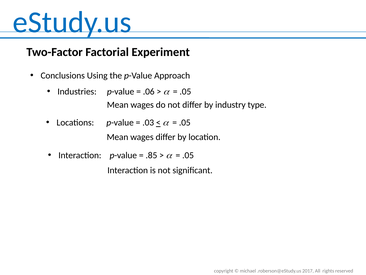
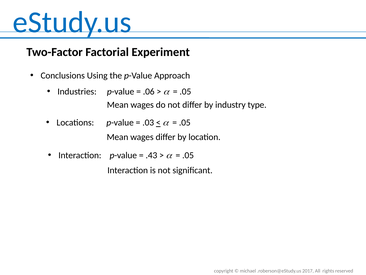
.85: .85 -> .43
